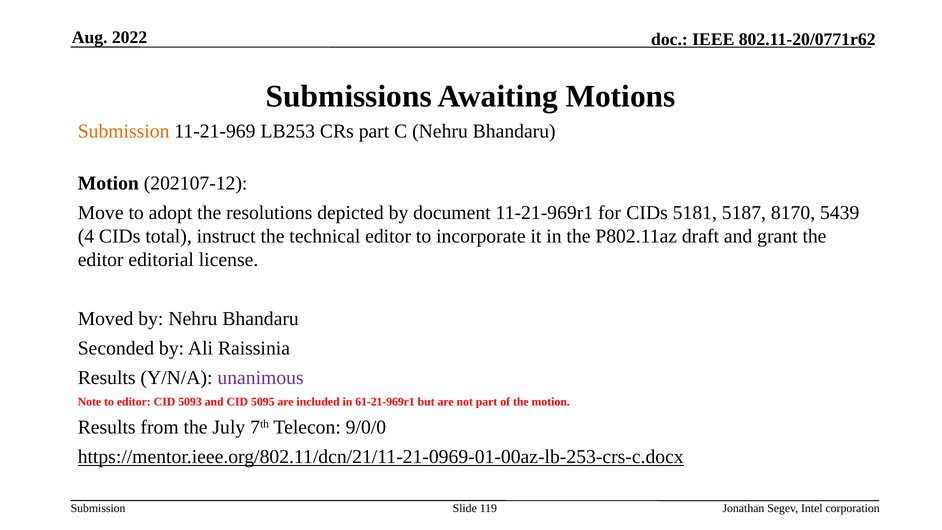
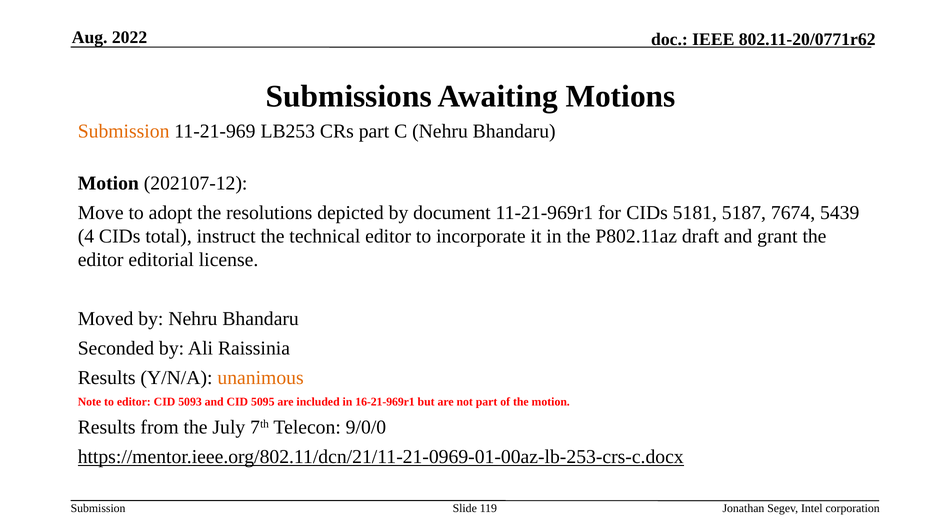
8170: 8170 -> 7674
unanimous colour: purple -> orange
61-21-969r1: 61-21-969r1 -> 16-21-969r1
